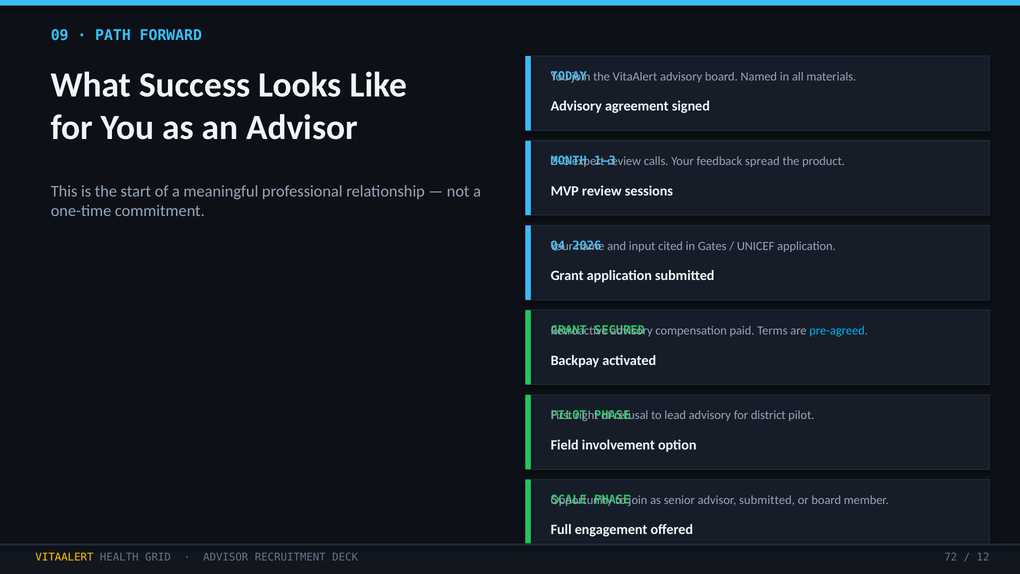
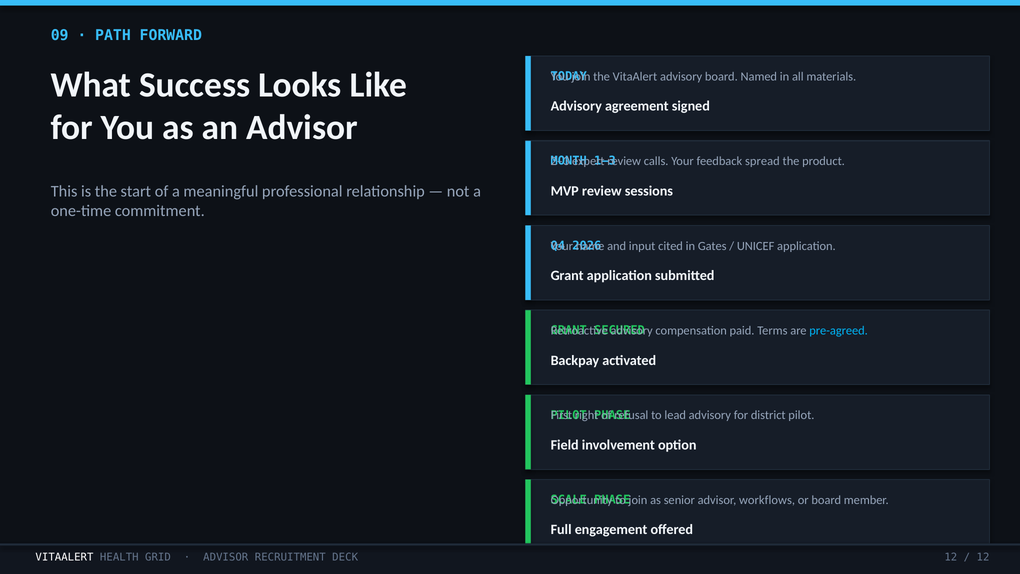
advisor submitted: submitted -> workflows
VITAALERT at (64, 557) colour: yellow -> white
DECK 72: 72 -> 12
